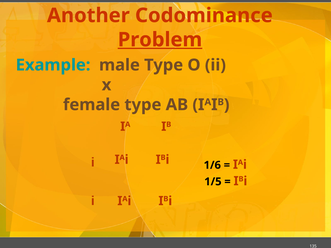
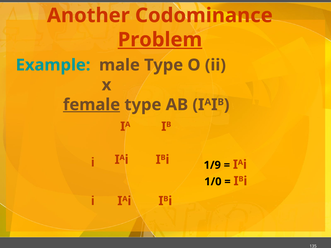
female underline: none -> present
1/6: 1/6 -> 1/9
1/5: 1/5 -> 1/0
